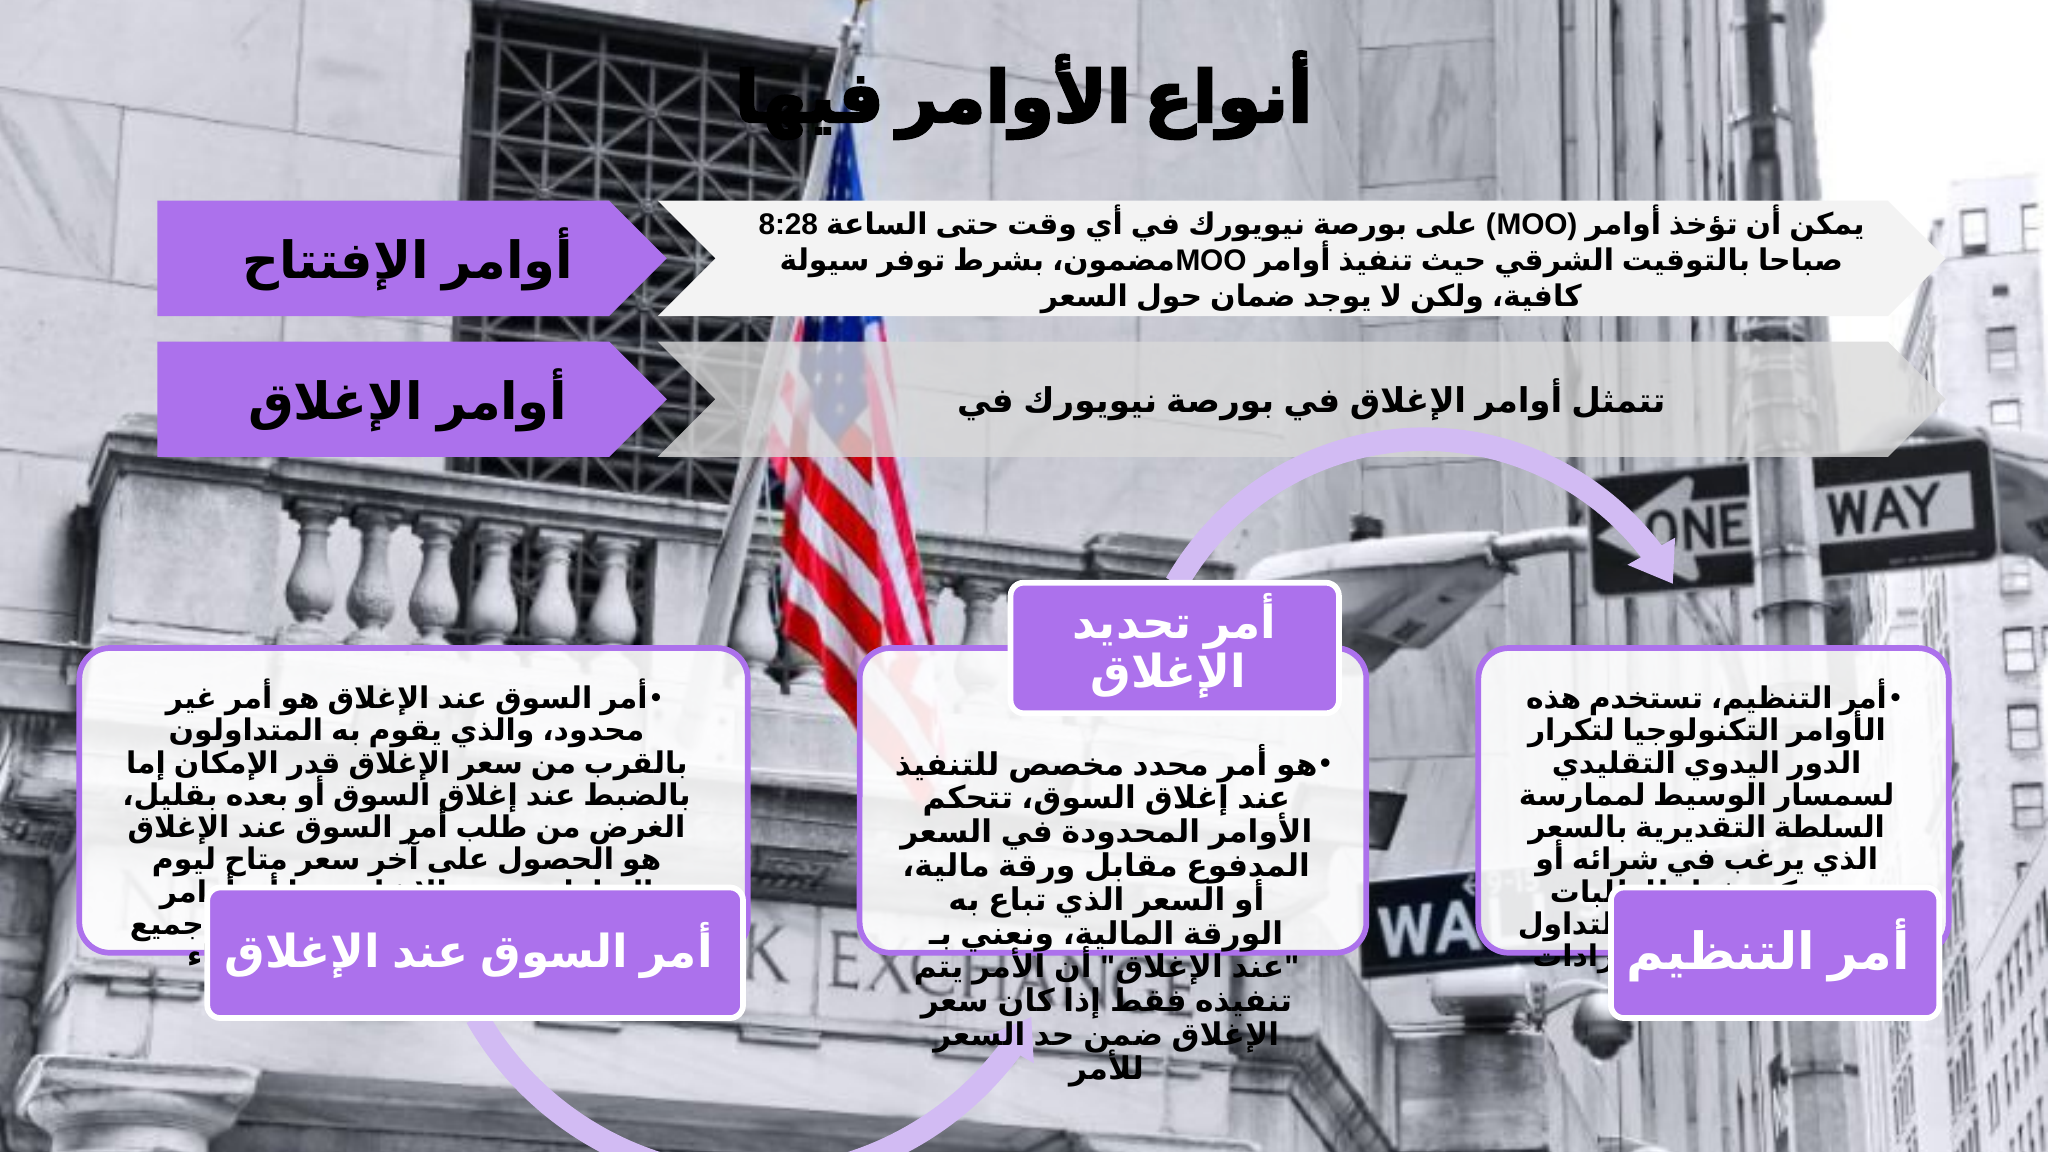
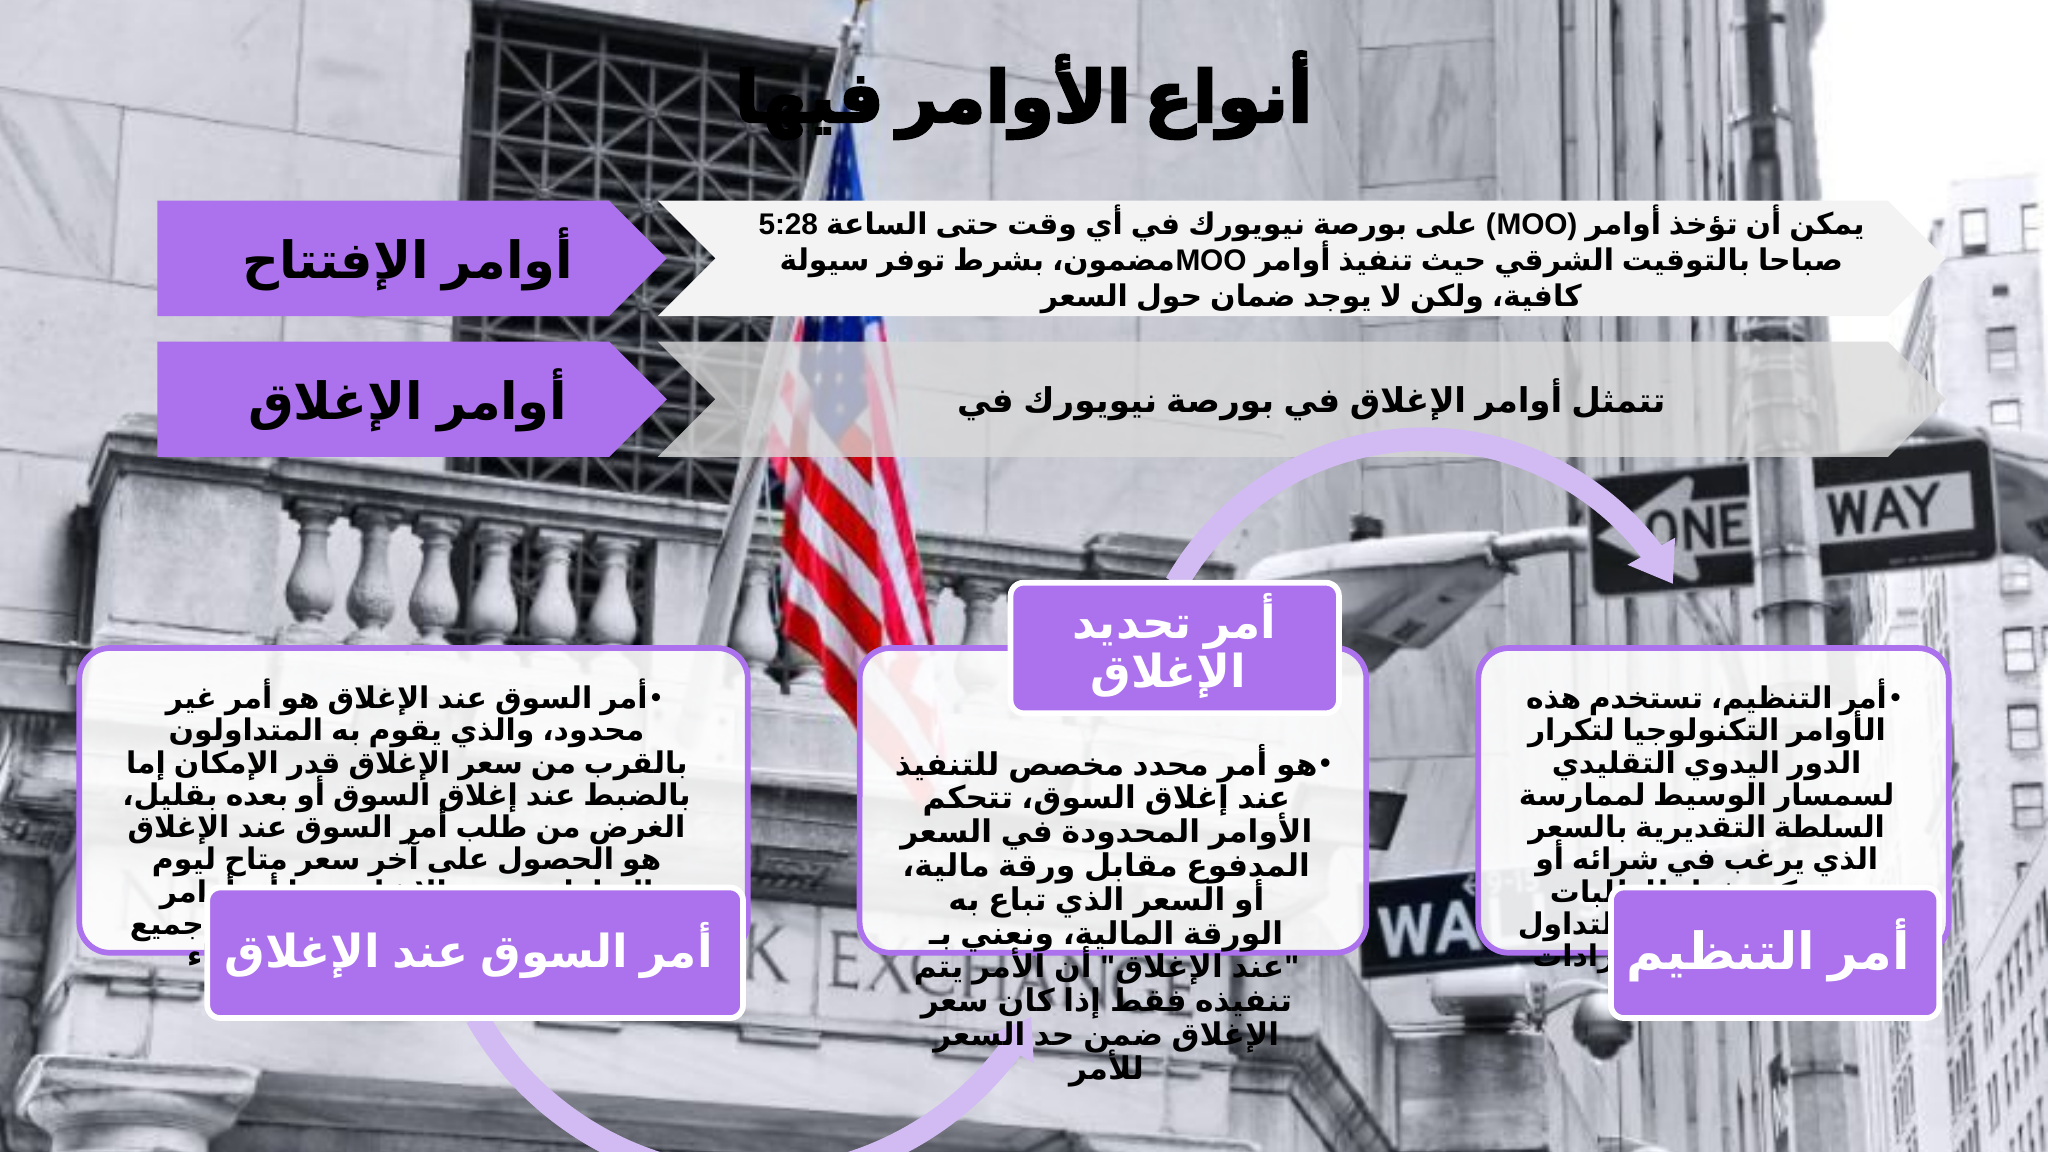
8:28: 8:28 -> 5:28
